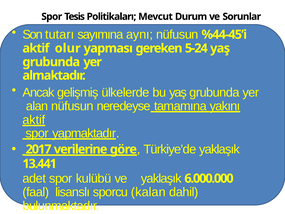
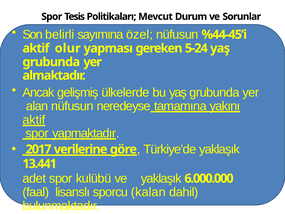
tutarı: tutarı -> belirli
aynı: aynı -> özel
